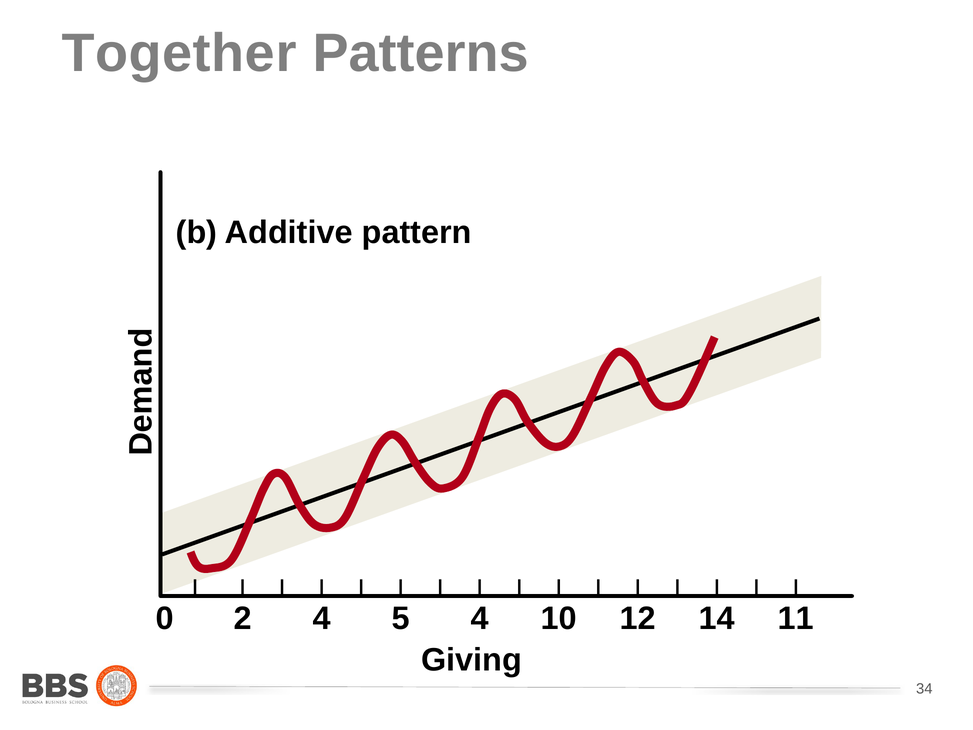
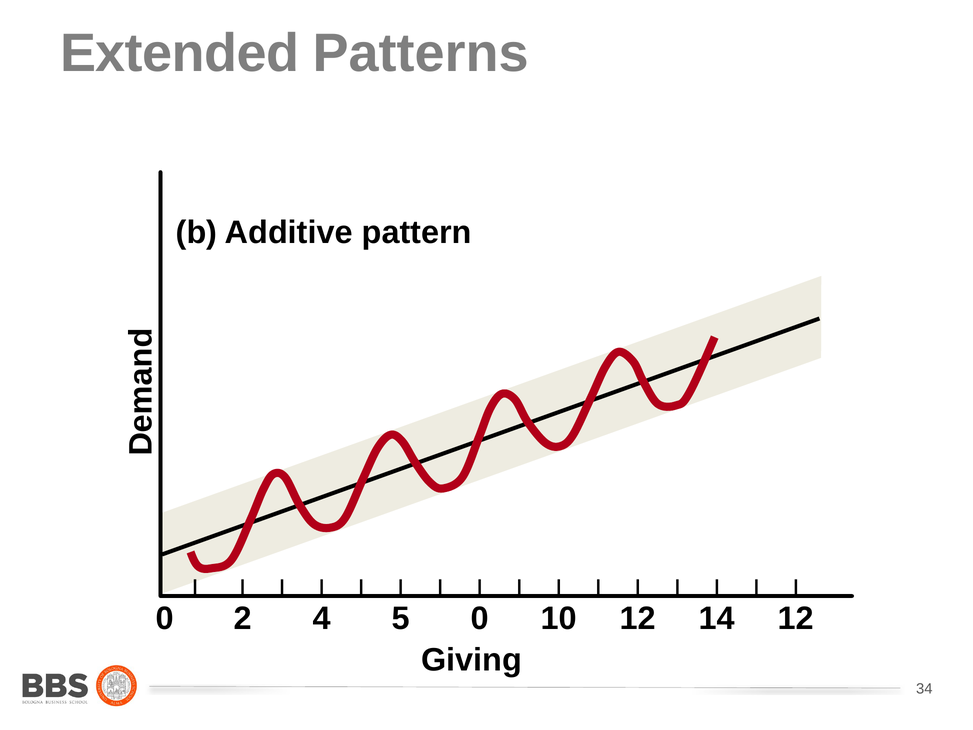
Together: Together -> Extended
5 4: 4 -> 0
14 11: 11 -> 12
